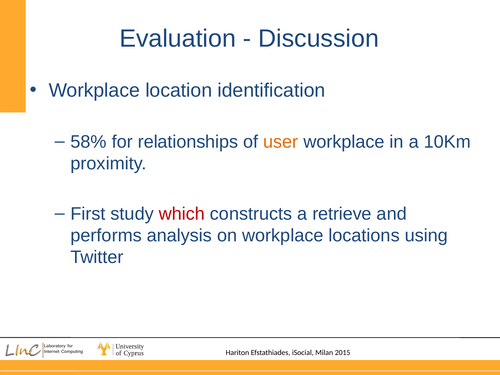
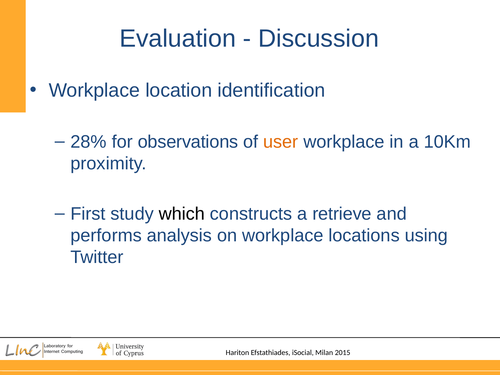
58%: 58% -> 28%
relationships: relationships -> observations
which colour: red -> black
